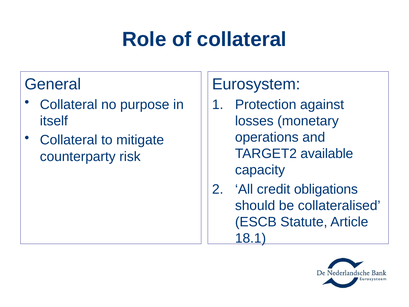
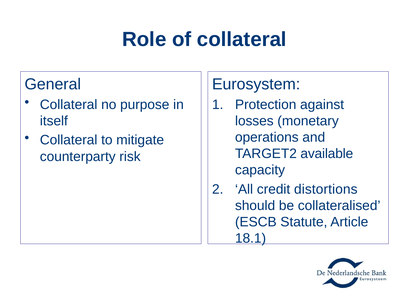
obligations: obligations -> distortions
